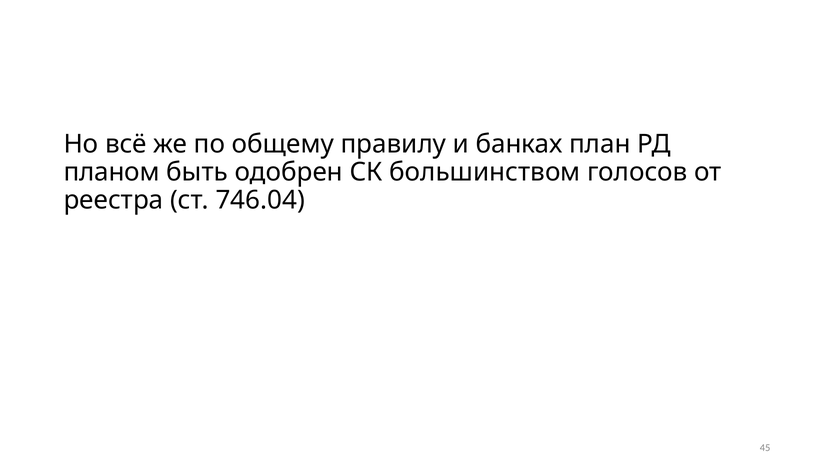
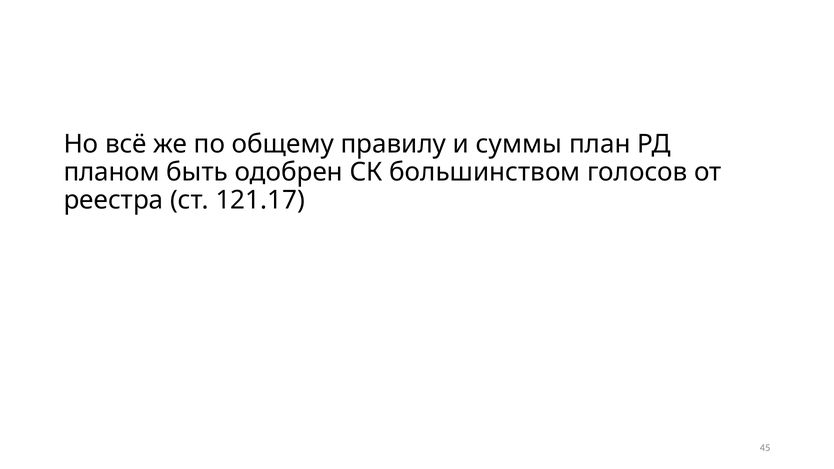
банках: банках -> суммы
746.04: 746.04 -> 121.17
